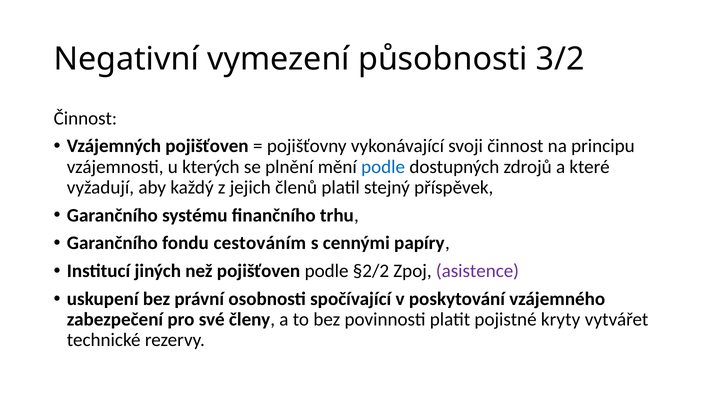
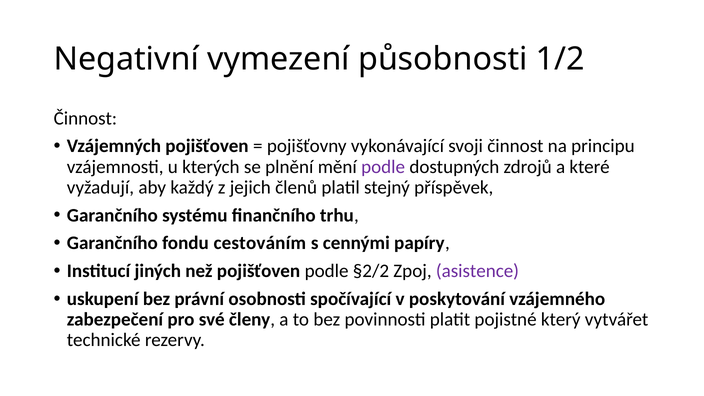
3/2: 3/2 -> 1/2
podle at (383, 167) colour: blue -> purple
kryty: kryty -> který
